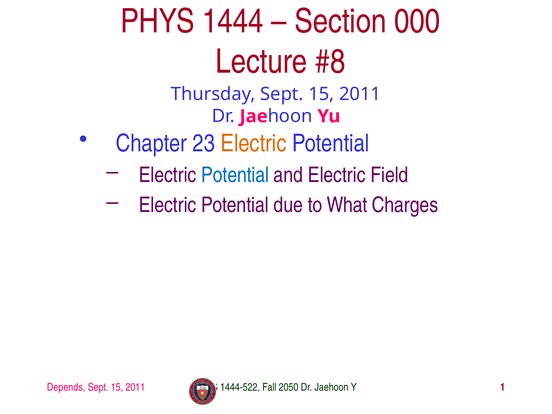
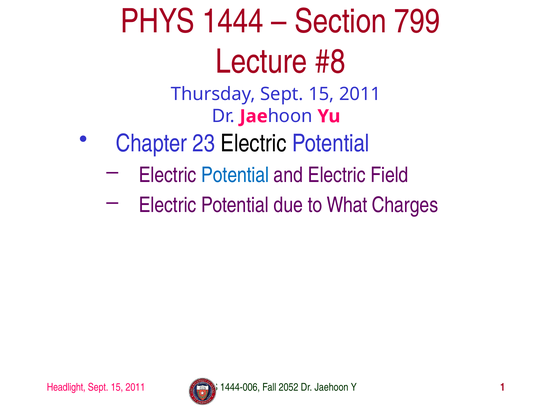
000: 000 -> 799
Electric at (254, 143) colour: orange -> black
Depends: Depends -> Headlight
1444-522: 1444-522 -> 1444-006
2050: 2050 -> 2052
